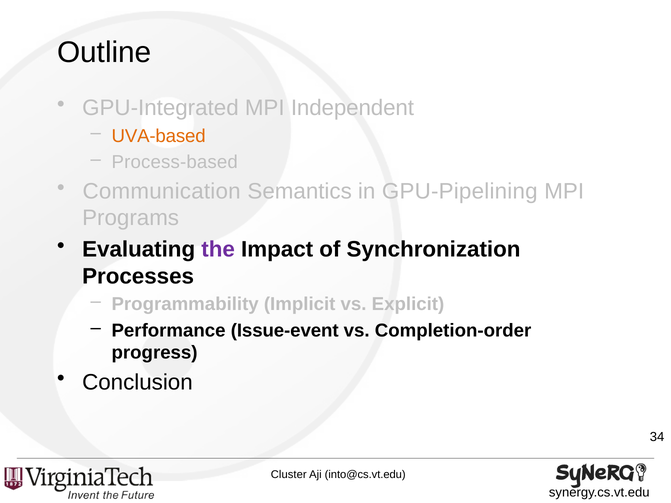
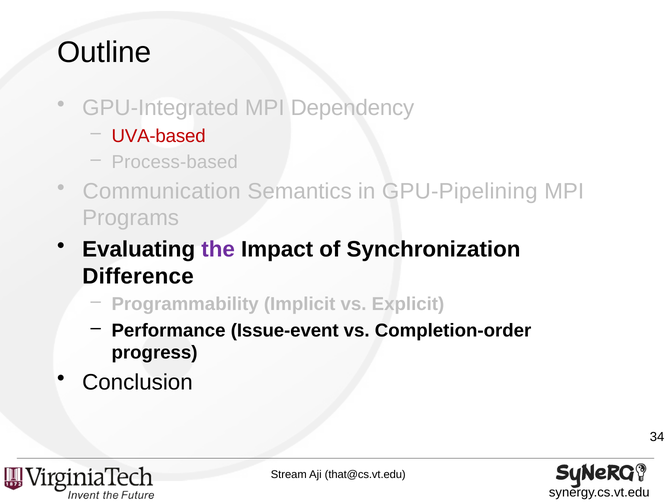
Independent: Independent -> Dependency
UVA-based colour: orange -> red
Processes: Processes -> Difference
Cluster: Cluster -> Stream
into@cs.vt.edu: into@cs.vt.edu -> that@cs.vt.edu
